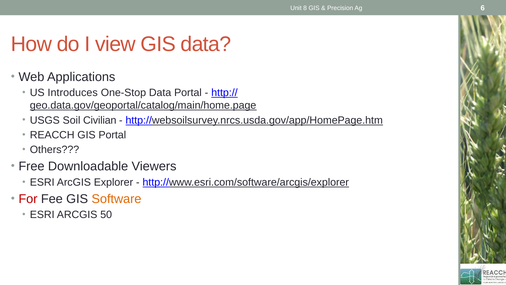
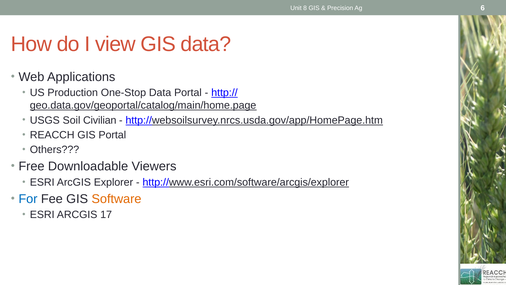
Introduces: Introduces -> Production
For colour: red -> blue
50: 50 -> 17
